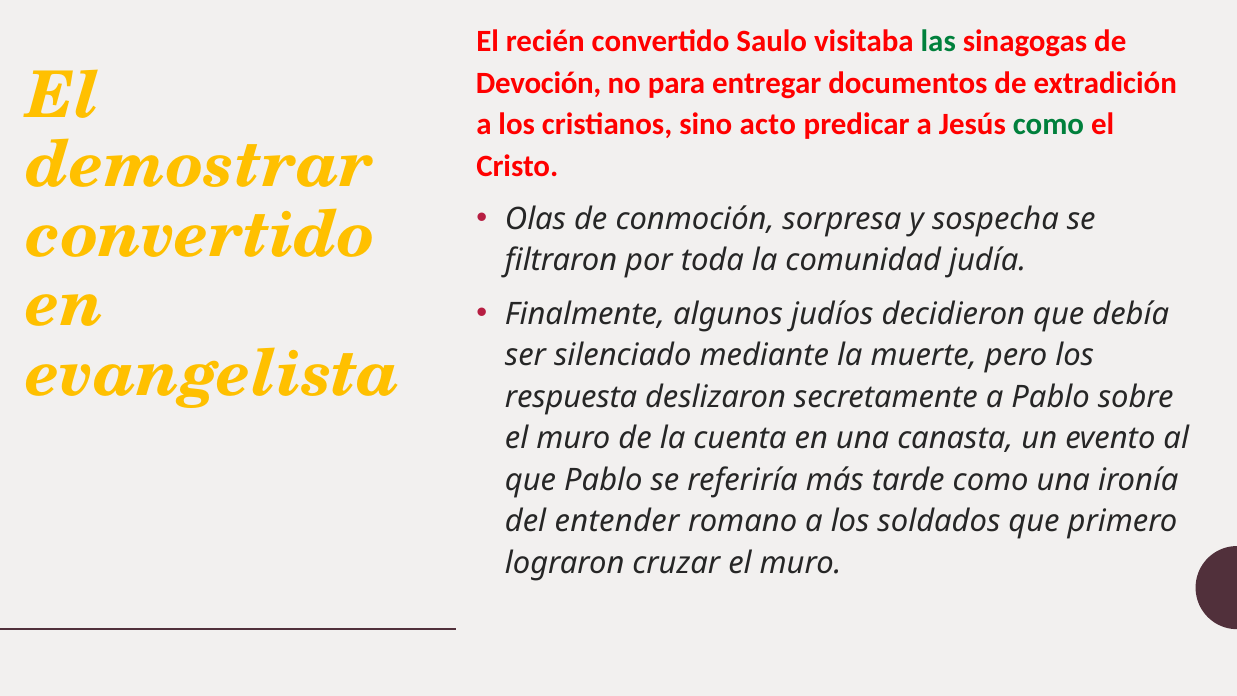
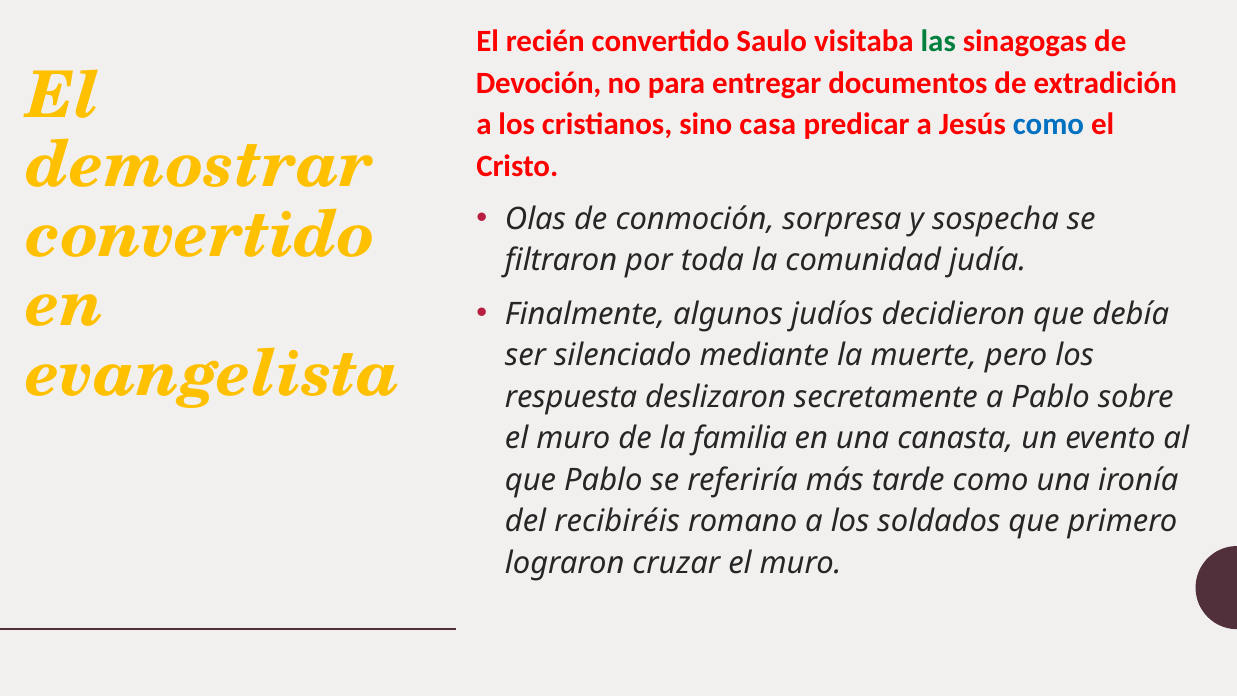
acto: acto -> casa
como at (1048, 124) colour: green -> blue
cuenta: cuenta -> familia
entender: entender -> recibiréis
